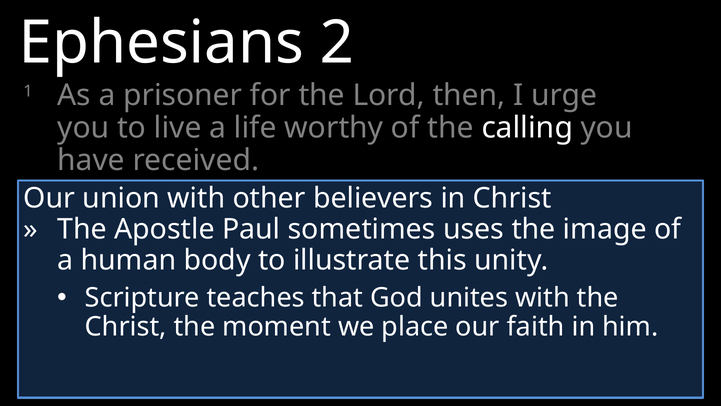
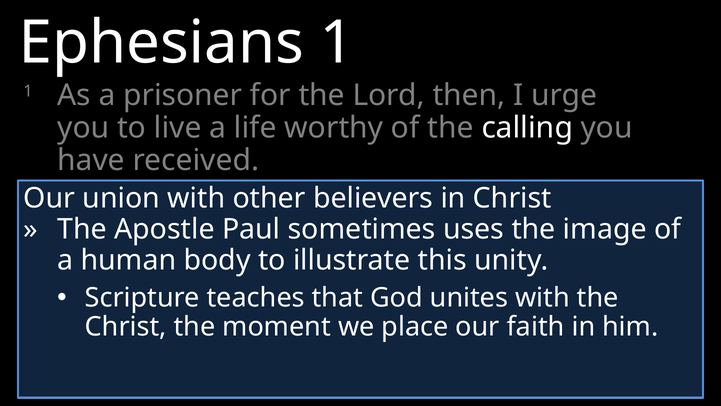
Ephesians 2: 2 -> 1
